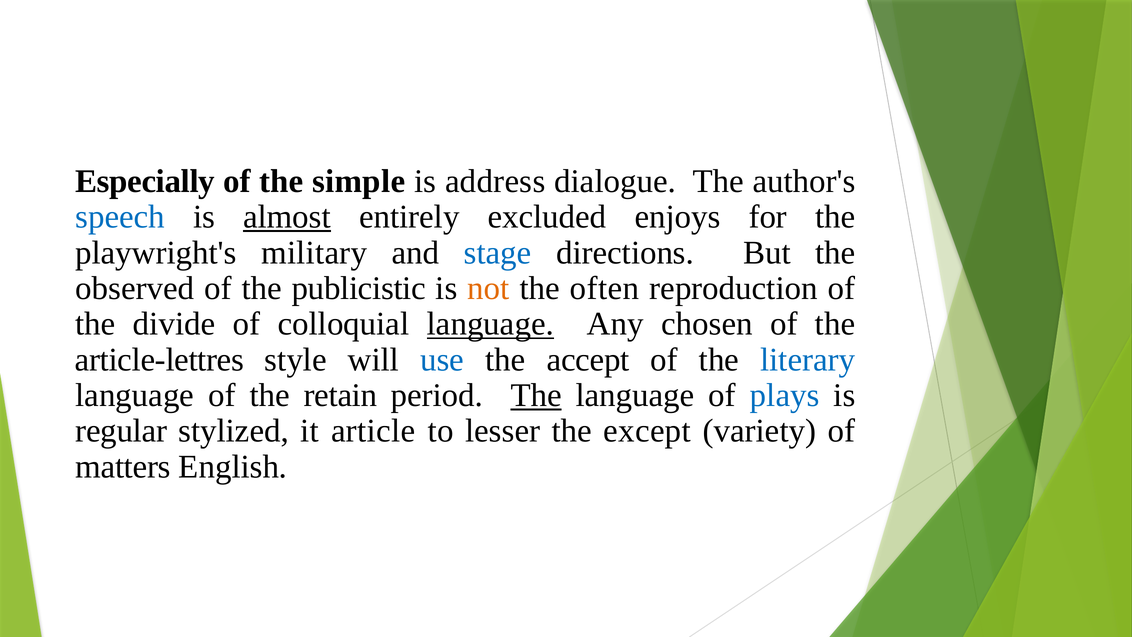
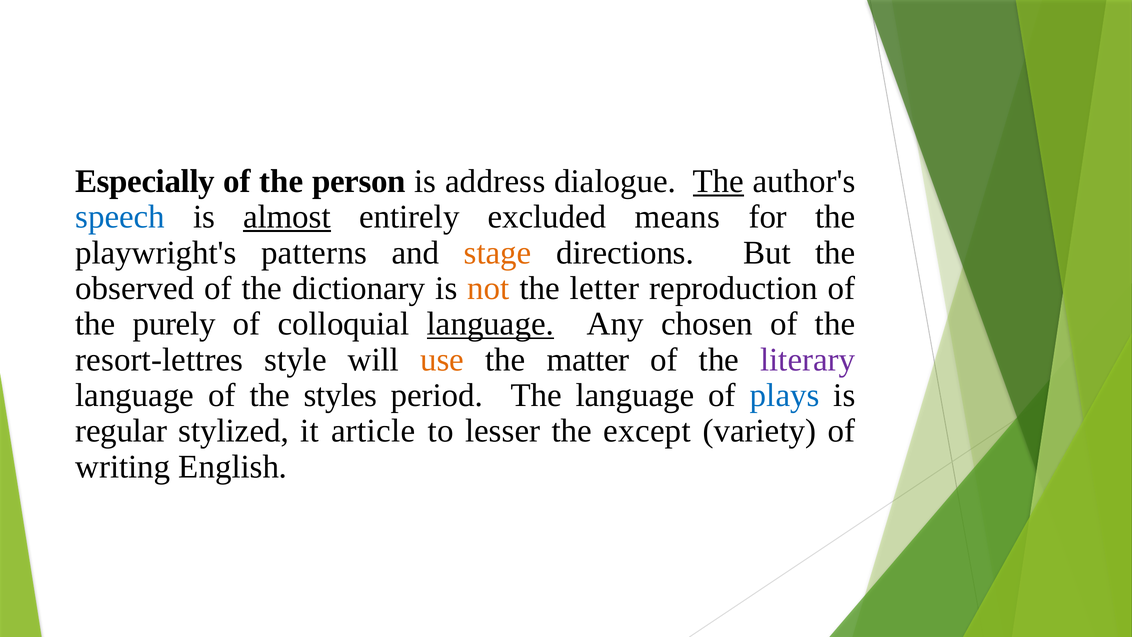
simple: simple -> person
The at (718, 181) underline: none -> present
enjoys: enjoys -> means
military: military -> patterns
stage colour: blue -> orange
publicistic: publicistic -> dictionary
often: often -> letter
divide: divide -> purely
article-lettres: article-lettres -> resort-lettres
use colour: blue -> orange
accept: accept -> matter
literary colour: blue -> purple
retain: retain -> styles
The at (536, 395) underline: present -> none
matters: matters -> writing
